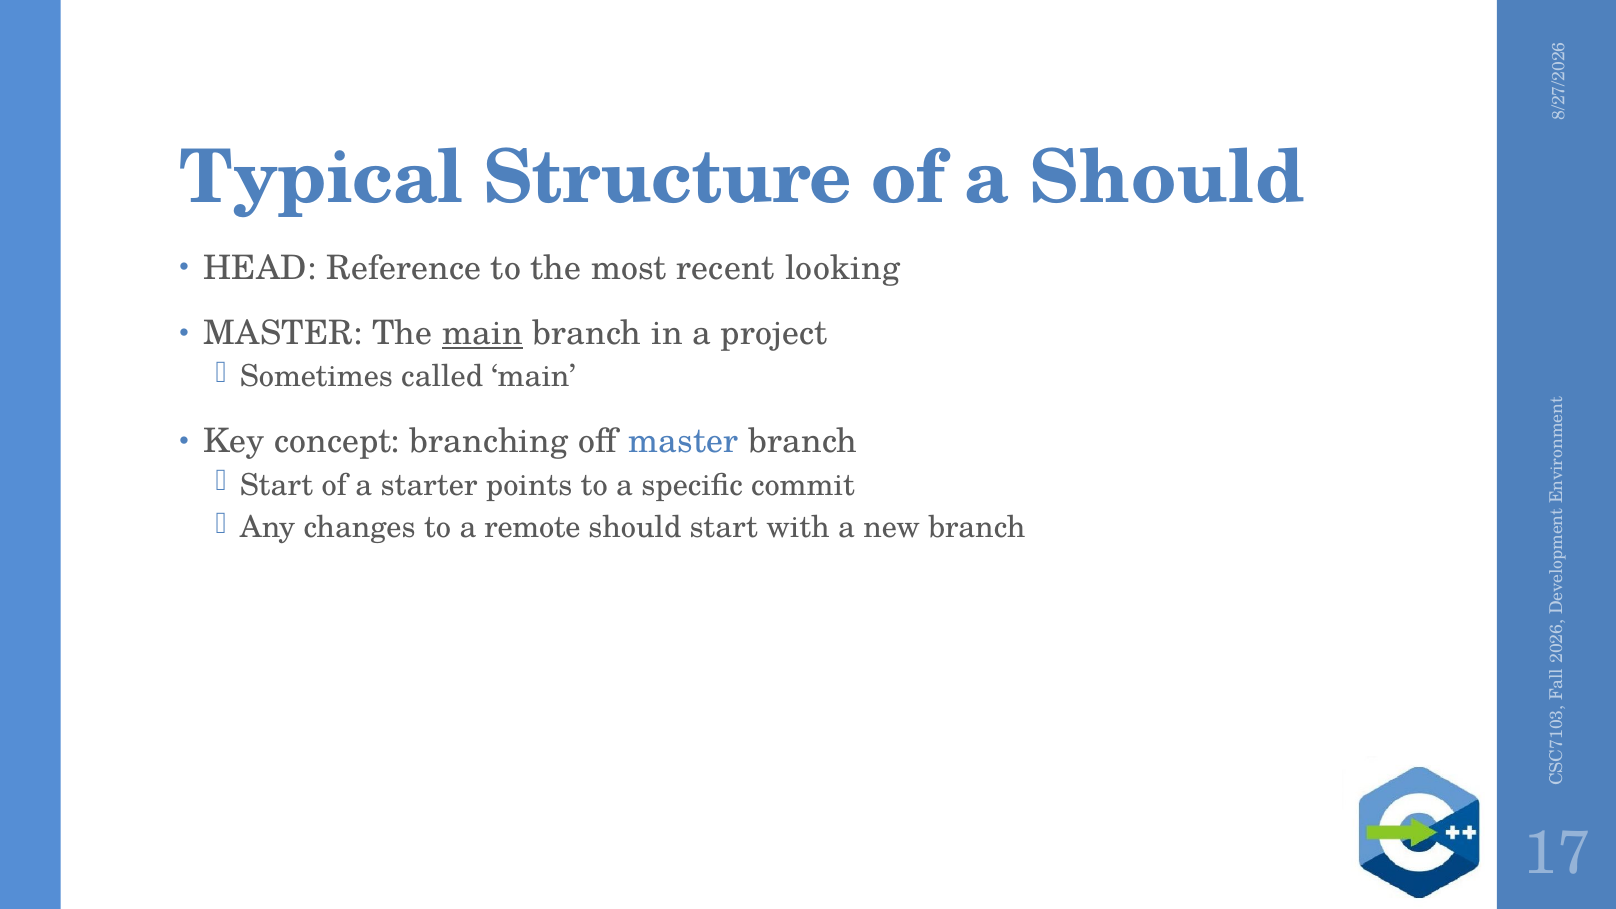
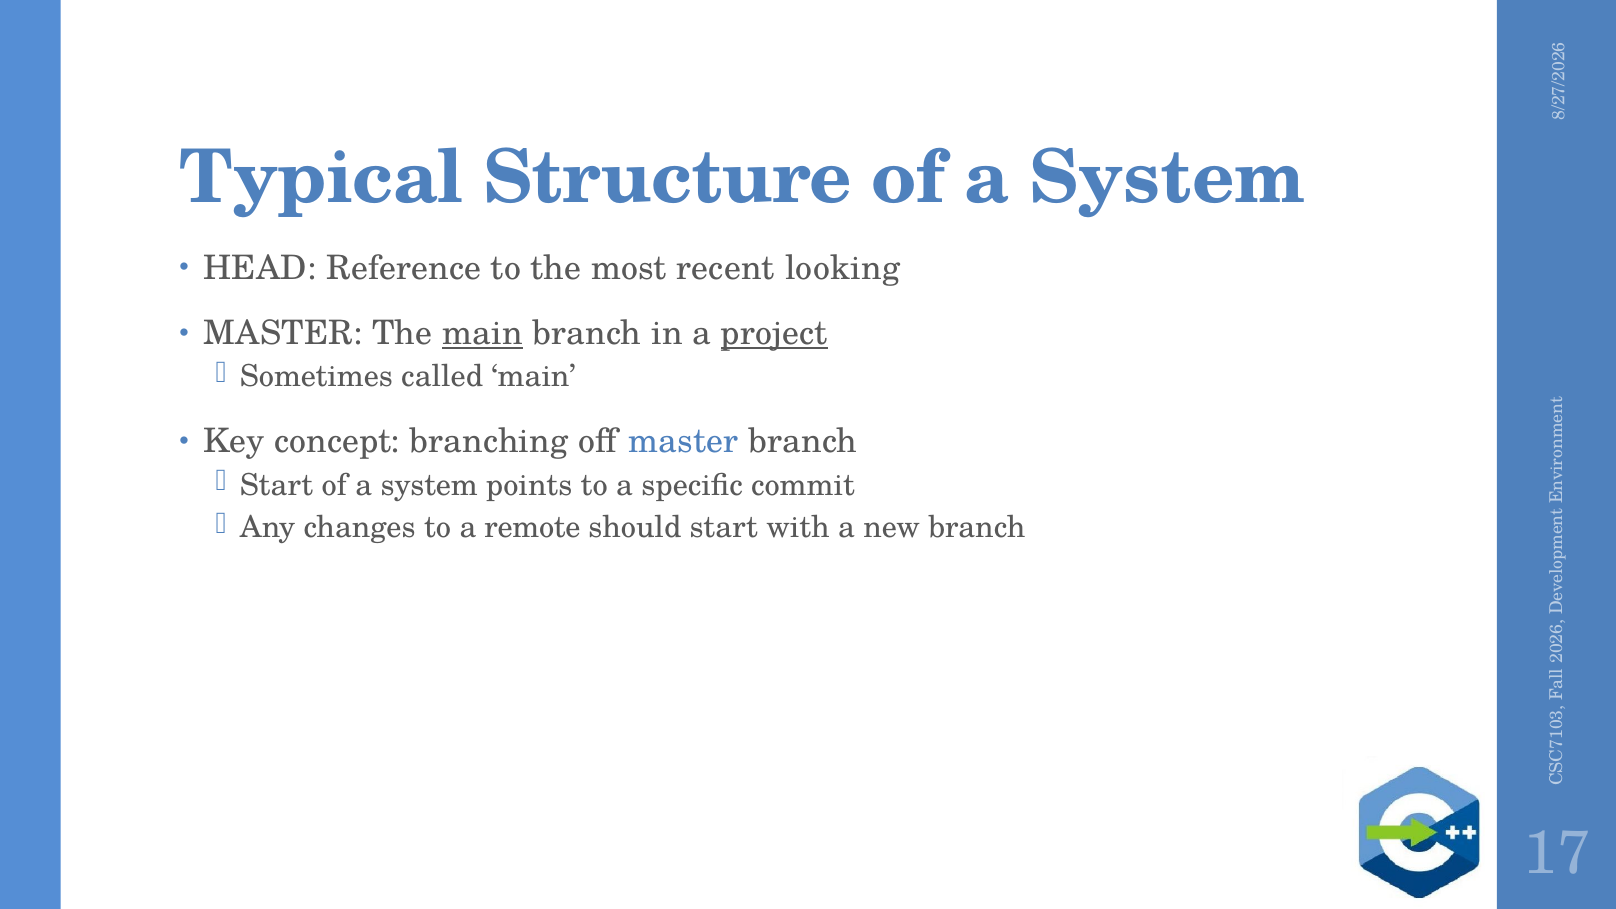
Structure of a Should: Should -> System
project underline: none -> present
Start of a starter: starter -> system
